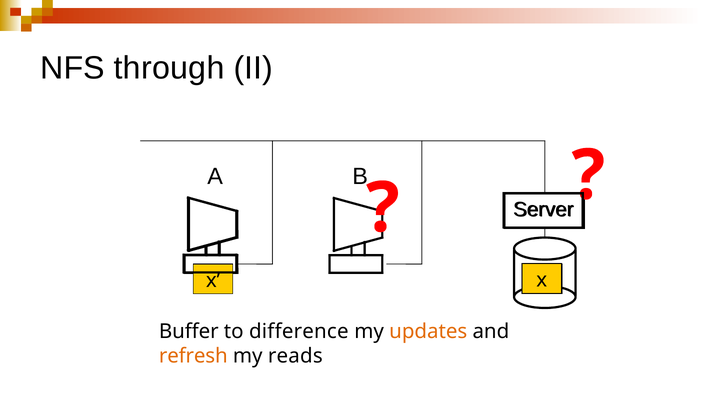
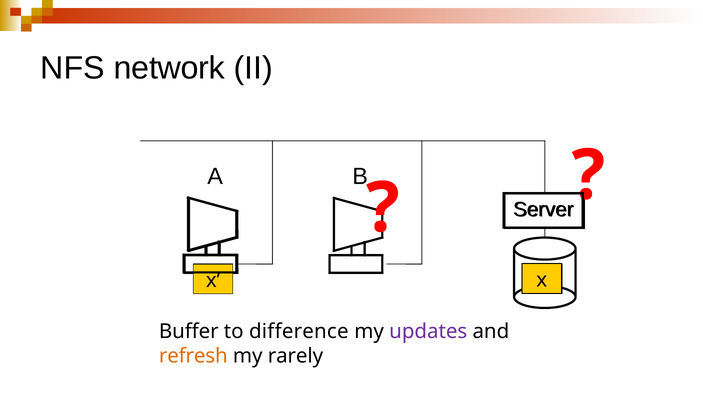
through: through -> network
updates colour: orange -> purple
reads: reads -> rarely
